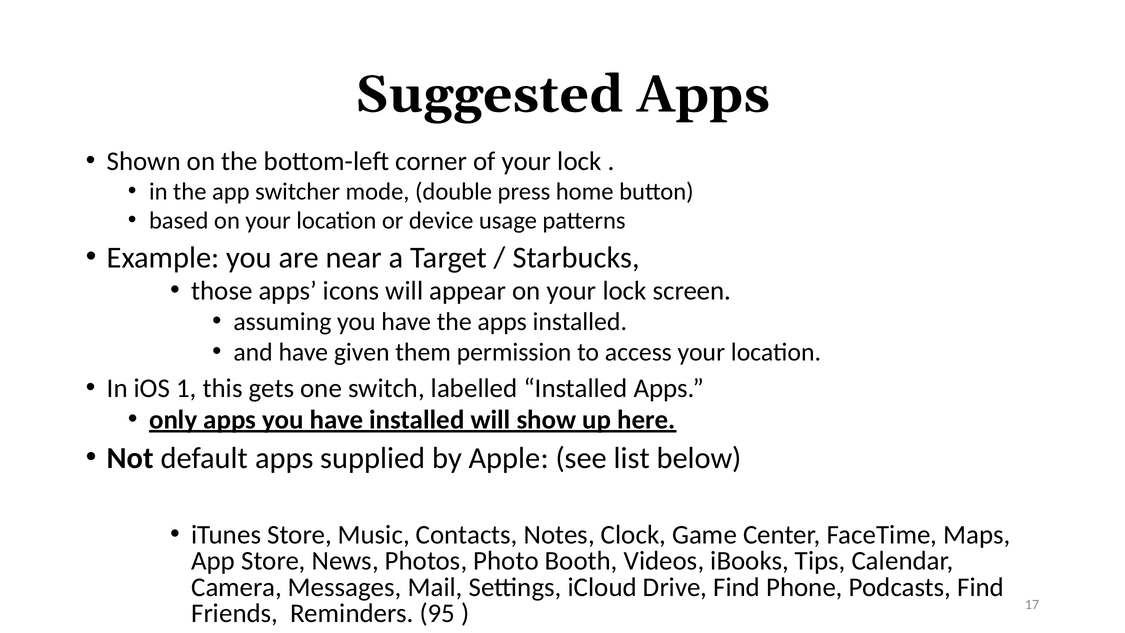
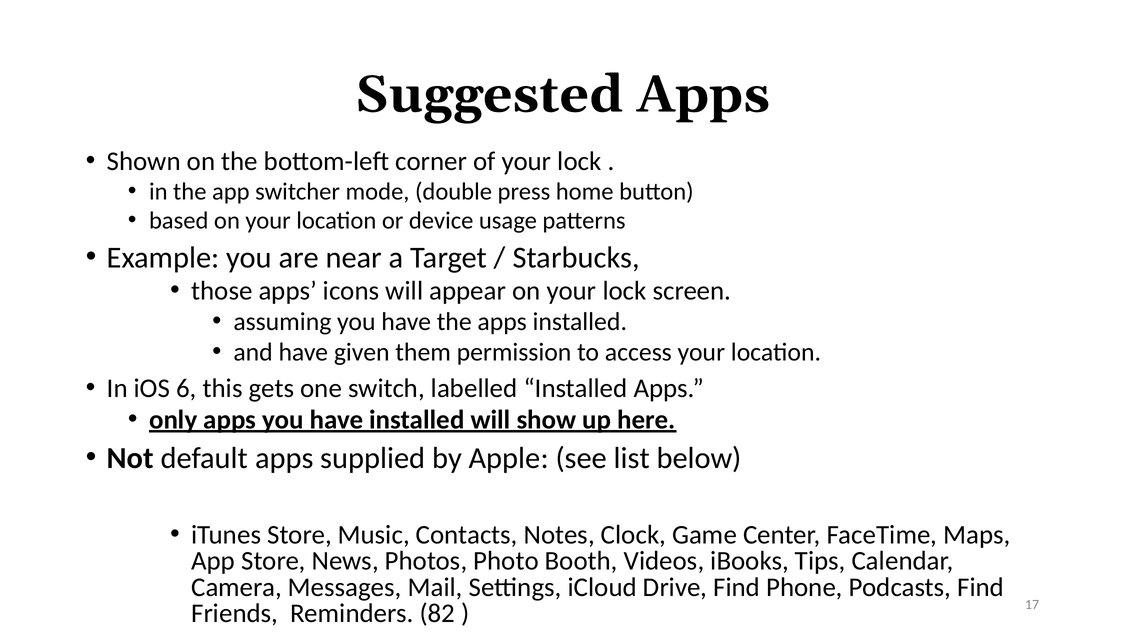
1: 1 -> 6
95: 95 -> 82
